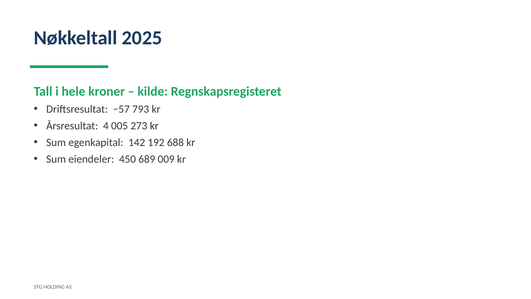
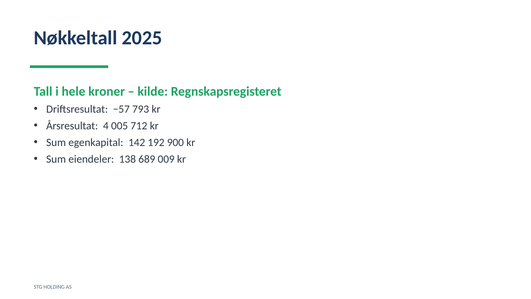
273: 273 -> 712
688: 688 -> 900
450: 450 -> 138
